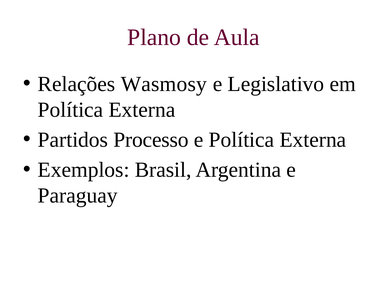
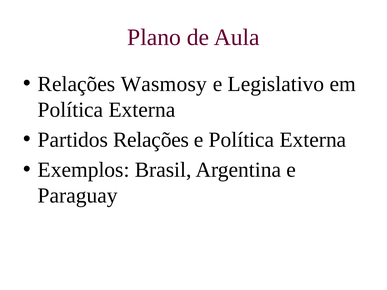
Partidos Processo: Processo -> Relações
